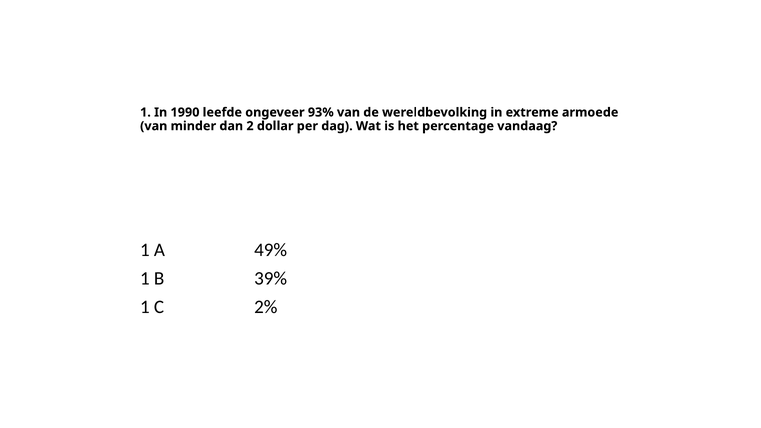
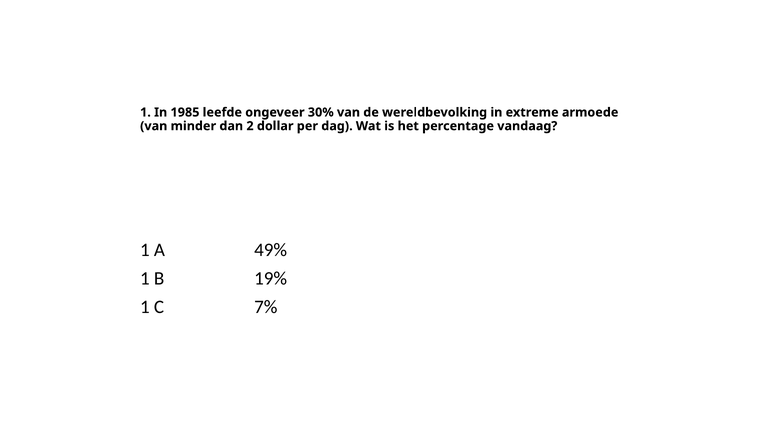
1990: 1990 -> 1985
93%: 93% -> 30%
39%: 39% -> 19%
2%: 2% -> 7%
